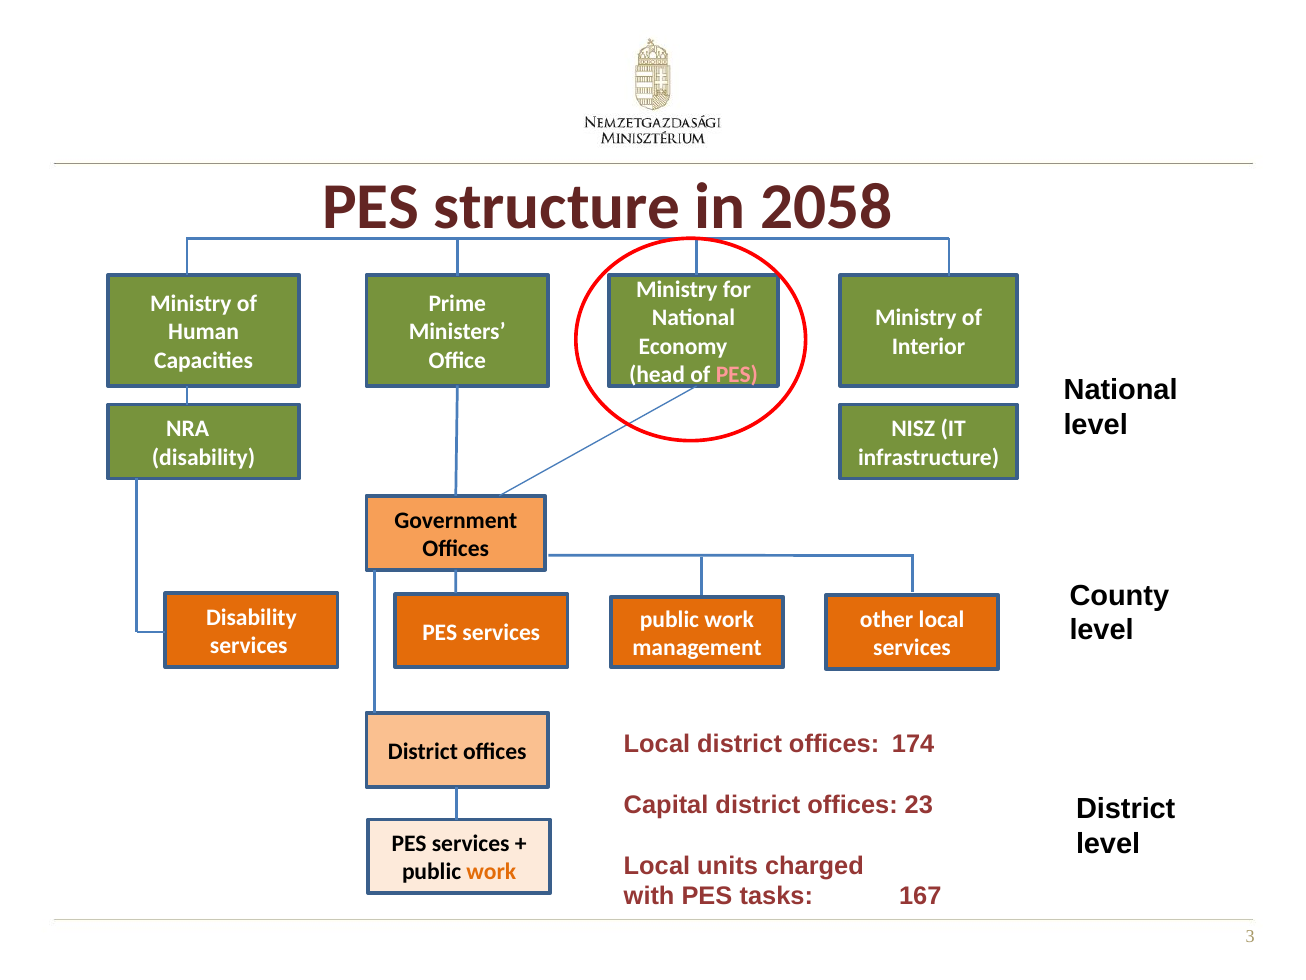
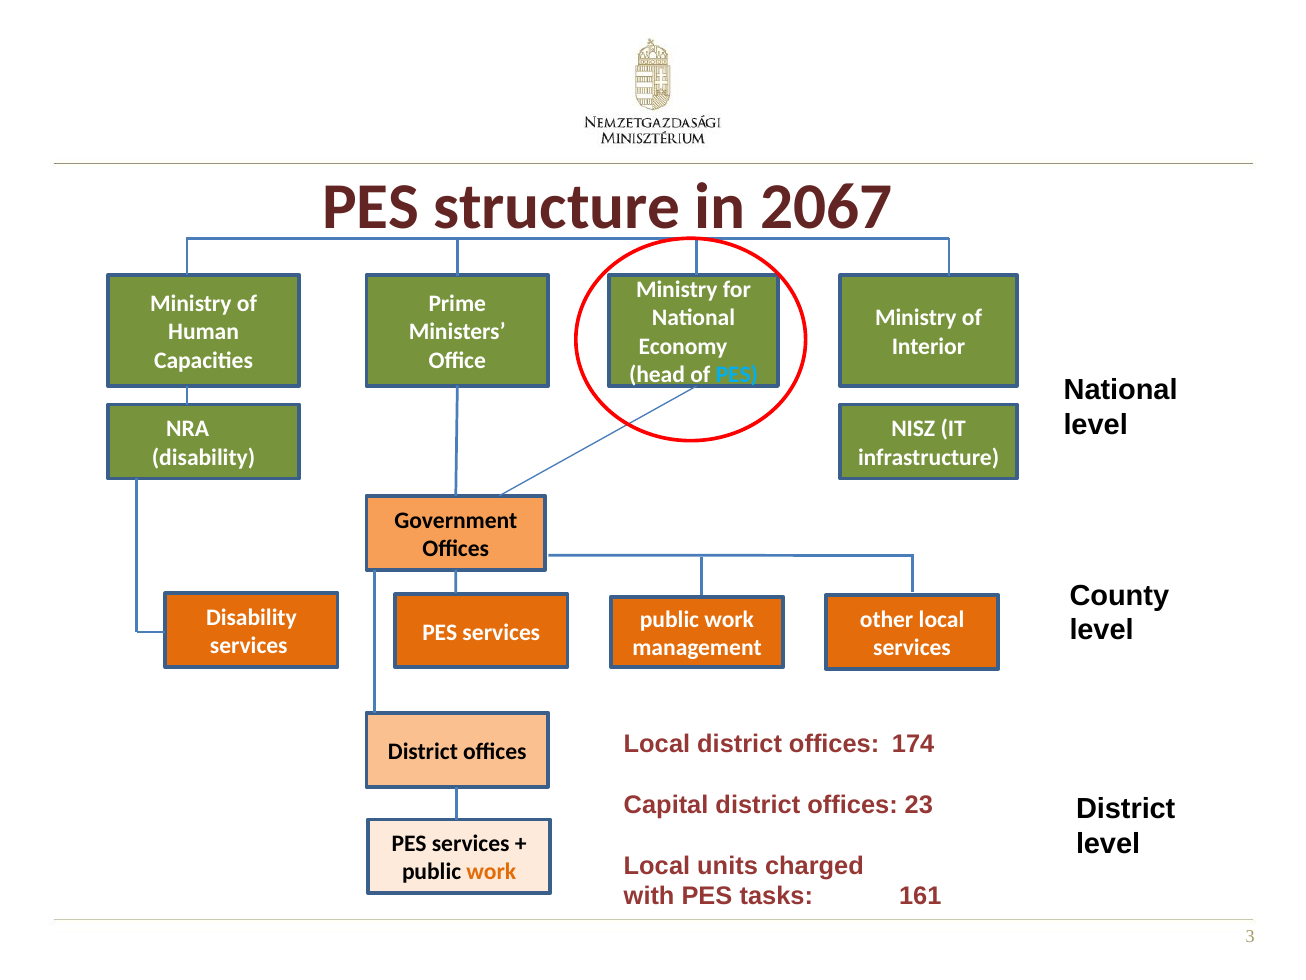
2058: 2058 -> 2067
PES at (737, 375) colour: pink -> light blue
167: 167 -> 161
